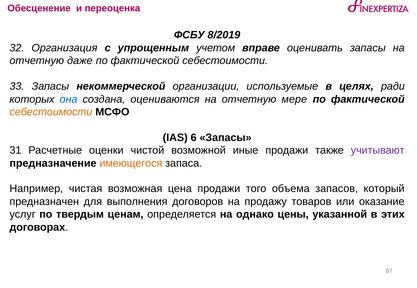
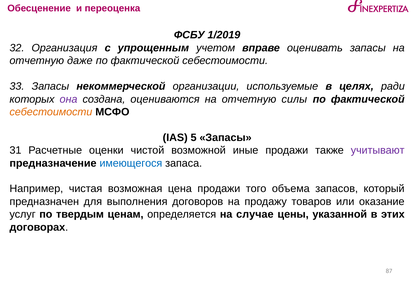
8/2019: 8/2019 -> 1/2019
она colour: blue -> purple
мере: мере -> силы
6: 6 -> 5
имеющегося colour: orange -> blue
однако: однако -> случае
